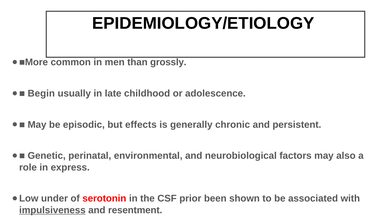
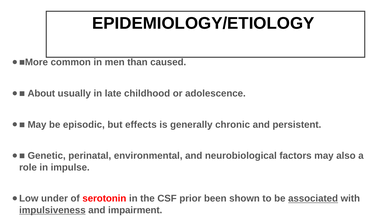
grossly: grossly -> caused
Begin: Begin -> About
express: express -> impulse
associated underline: none -> present
resentment: resentment -> impairment
